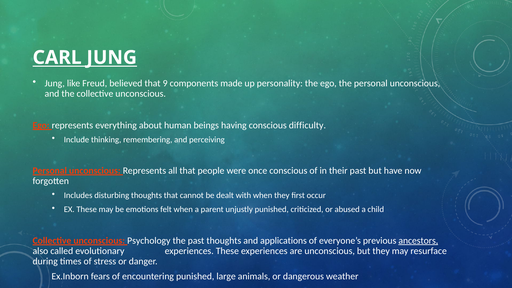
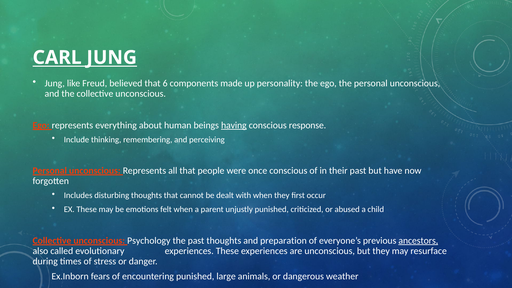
9: 9 -> 6
having underline: none -> present
difficulty: difficulty -> response
applications: applications -> preparation
